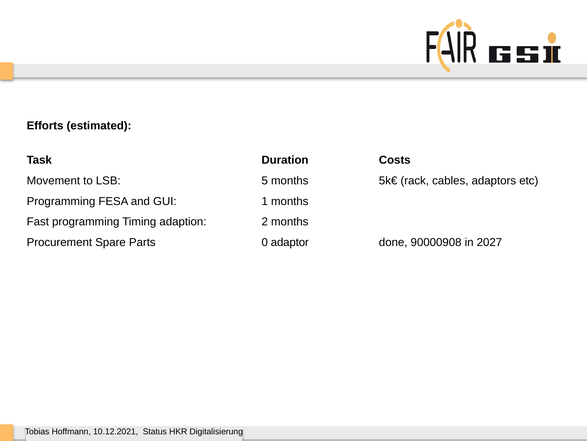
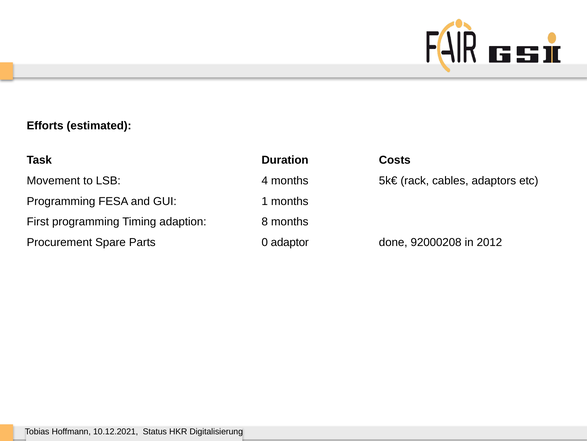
5: 5 -> 4
Fast: Fast -> First
2: 2 -> 8
90000908: 90000908 -> 92000208
2027: 2027 -> 2012
